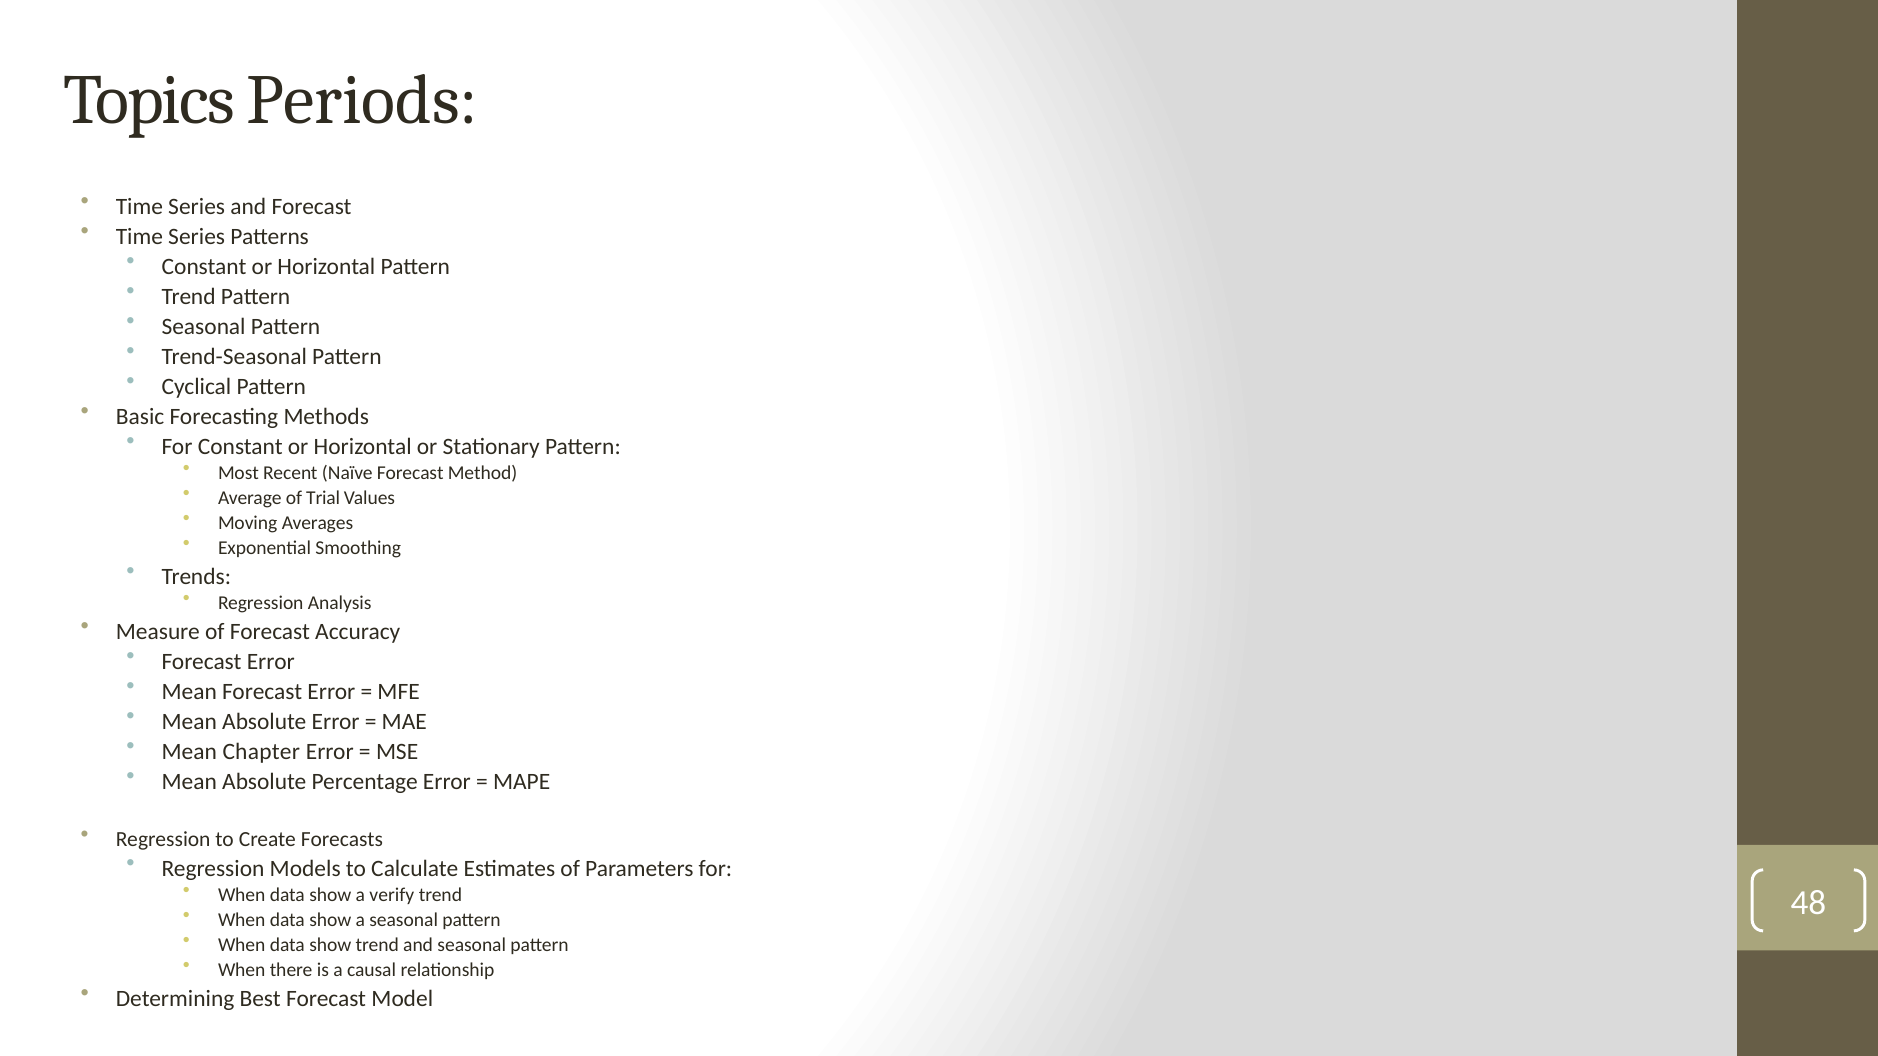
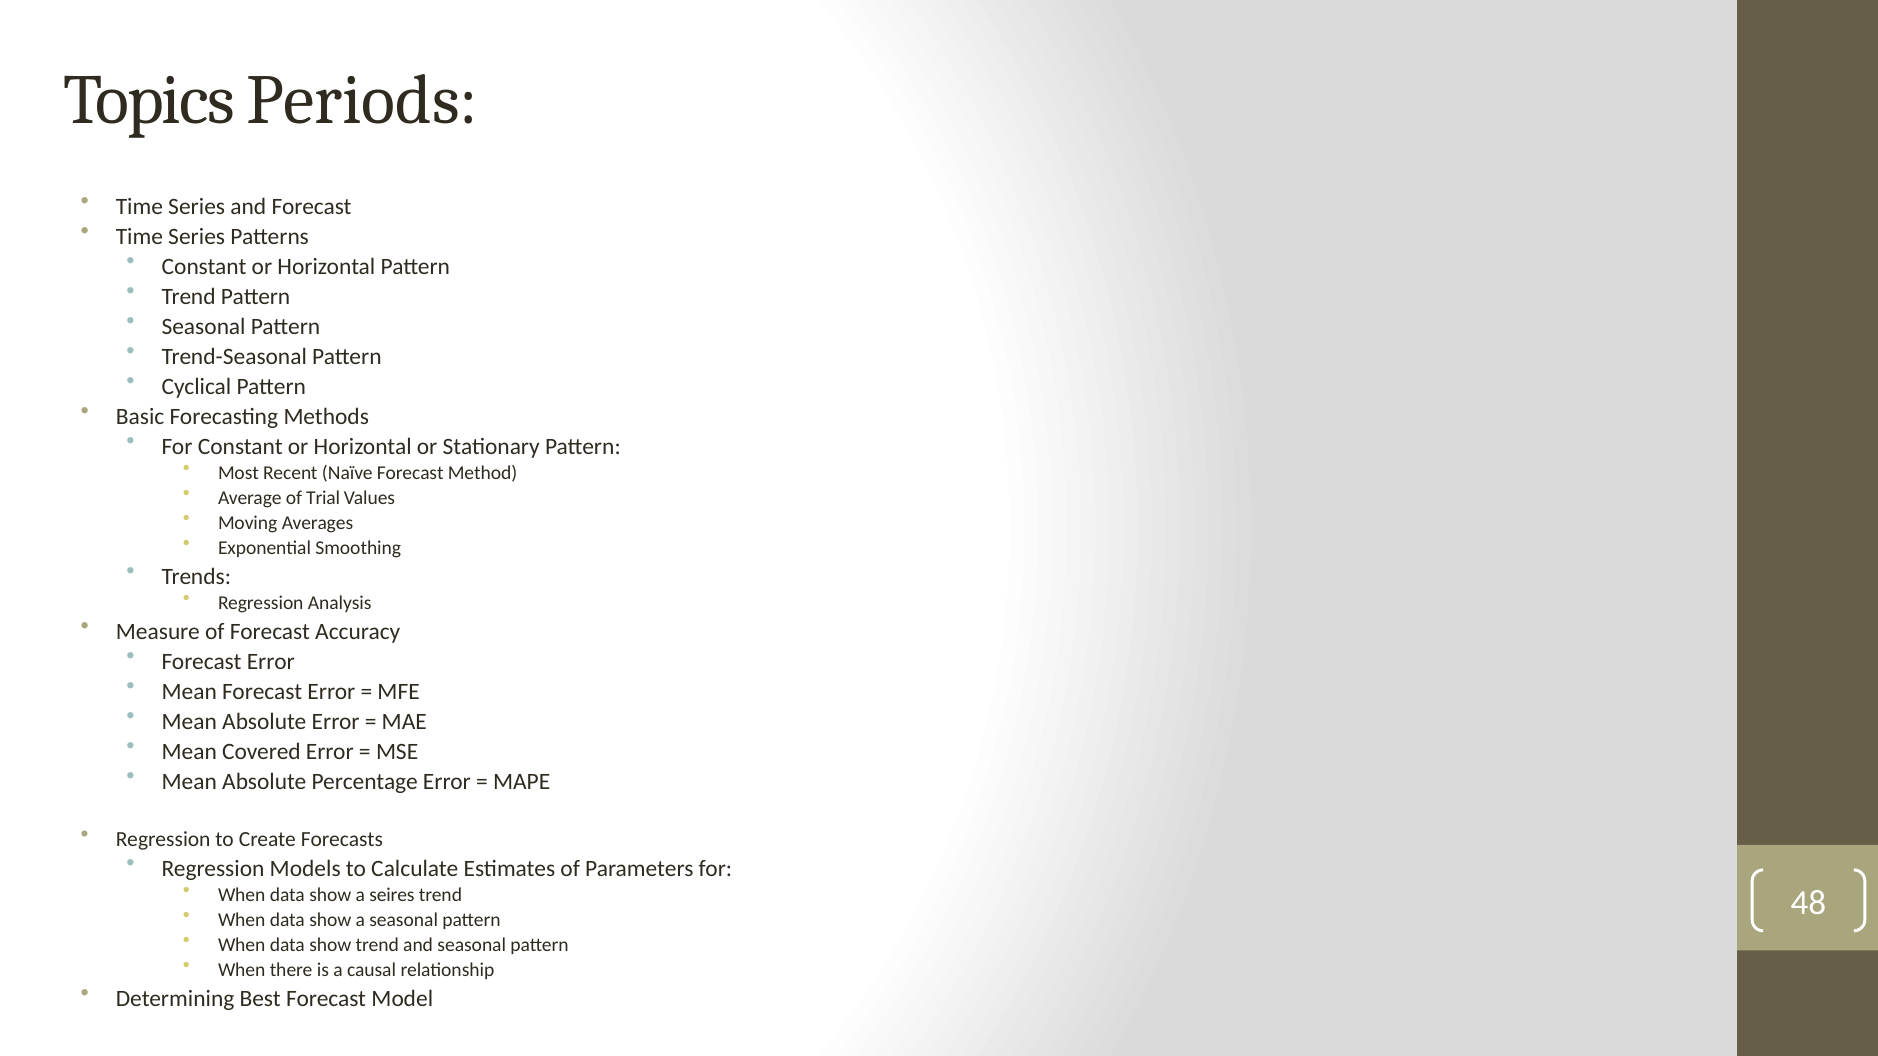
Chapter: Chapter -> Covered
verify: verify -> seires
